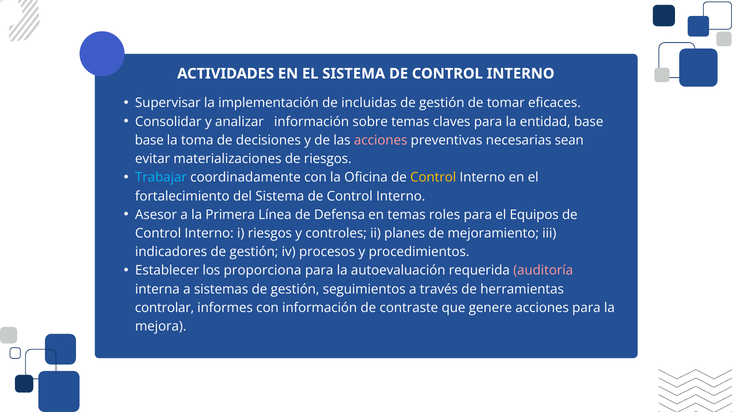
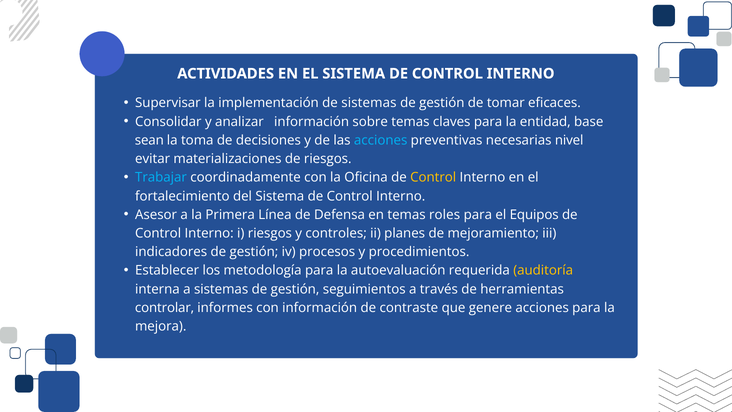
de incluidas: incluidas -> sistemas
base at (149, 140): base -> sean
acciones at (381, 140) colour: pink -> light blue
sean: sean -> nivel
proporciona: proporciona -> metodología
auditoría colour: pink -> yellow
